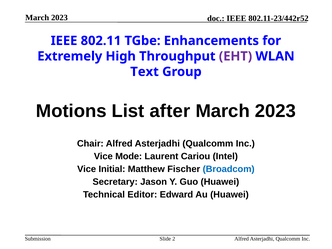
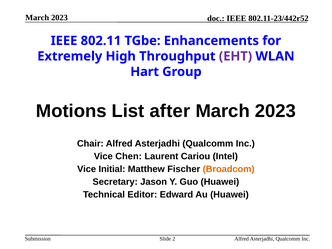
Text: Text -> Hart
Mode: Mode -> Chen
Broadcom colour: blue -> orange
